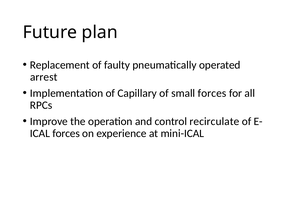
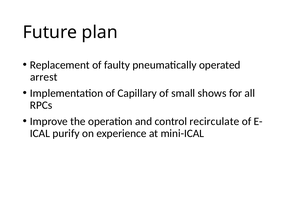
small forces: forces -> shows
forces at (66, 134): forces -> purify
